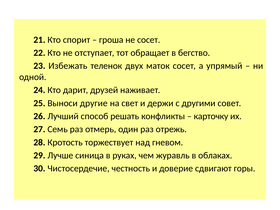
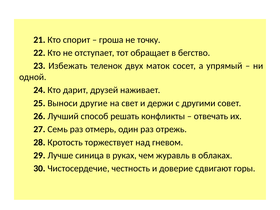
не сосет: сосет -> точку
карточку: карточку -> отвечать
